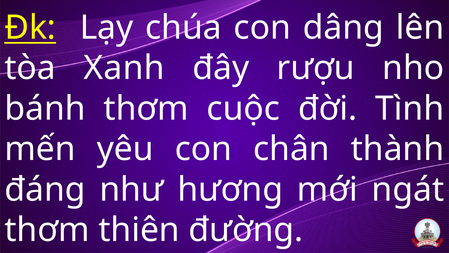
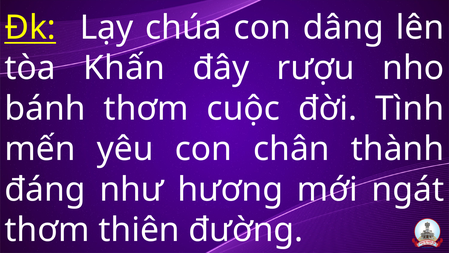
Xanh: Xanh -> Khấn
